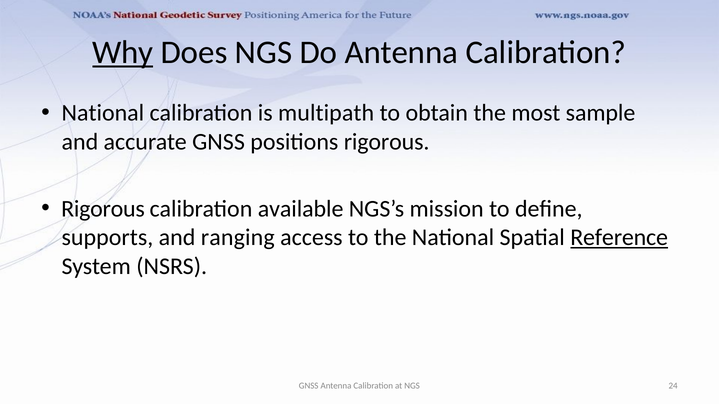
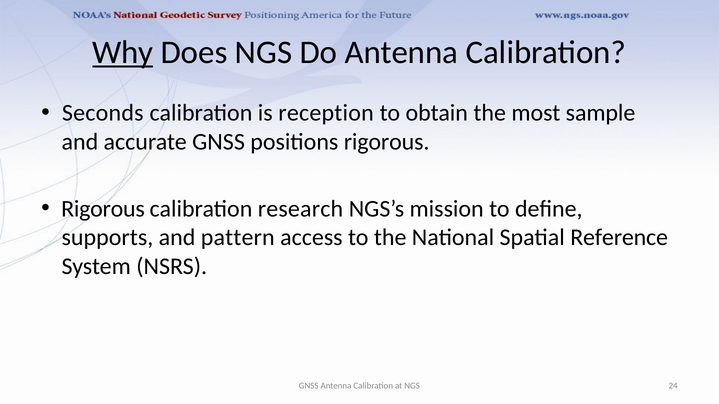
National at (103, 113): National -> Seconds
multipath: multipath -> reception
available: available -> research
ranging: ranging -> pattern
Reference underline: present -> none
